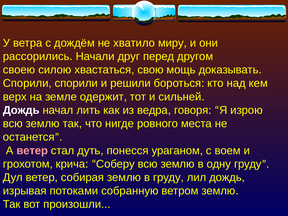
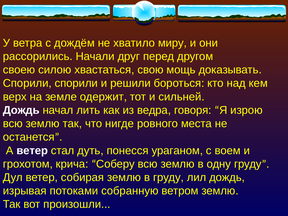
ветер at (32, 151) colour: pink -> white
